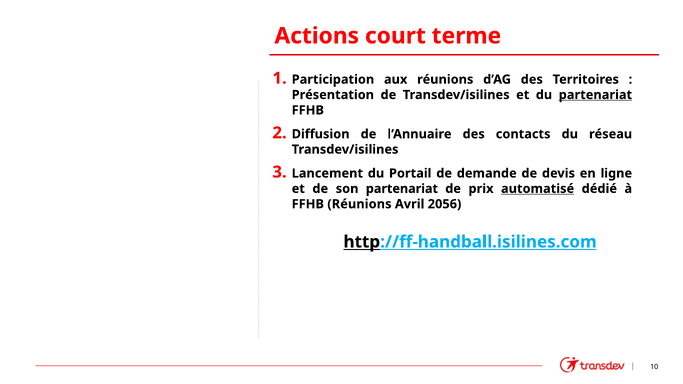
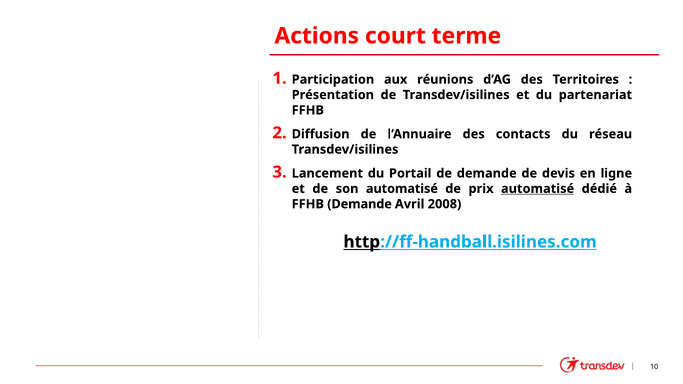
partenariat at (595, 95) underline: present -> none
son partenariat: partenariat -> automatisé
FFHB Réunions: Réunions -> Demande
2056: 2056 -> 2008
